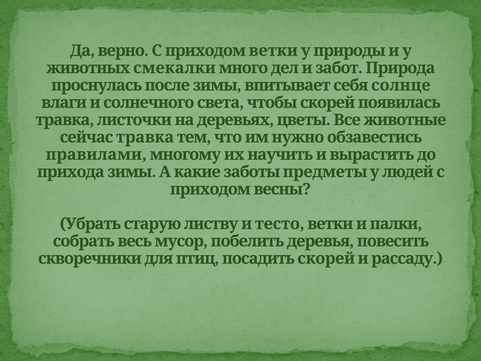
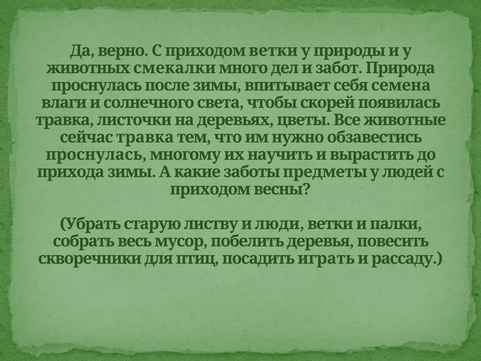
солнце: солнце -> семена
правилами at (96, 154): правилами -> проснулась
тесто: тесто -> люди
посадить скорей: скорей -> играть
